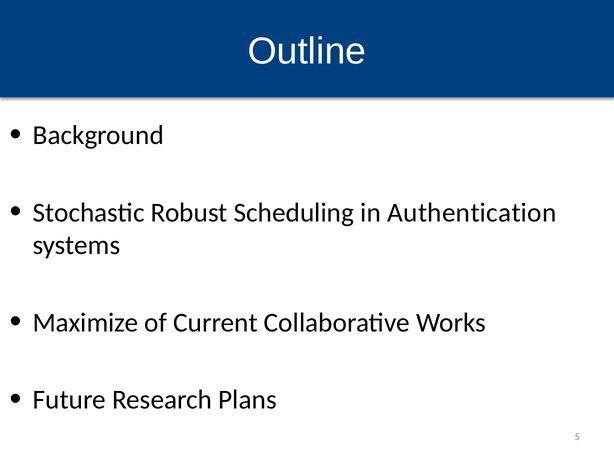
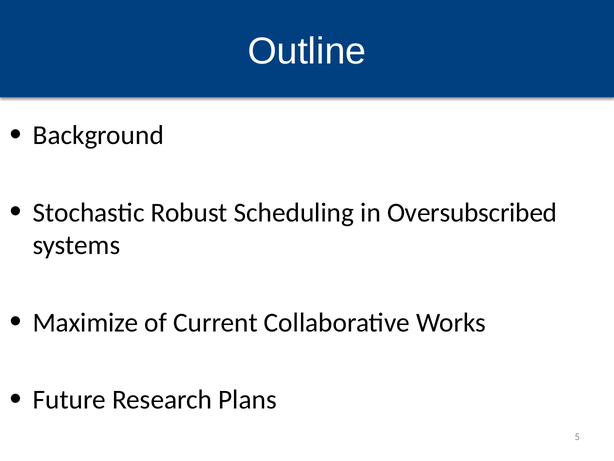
Authentication: Authentication -> Oversubscribed
